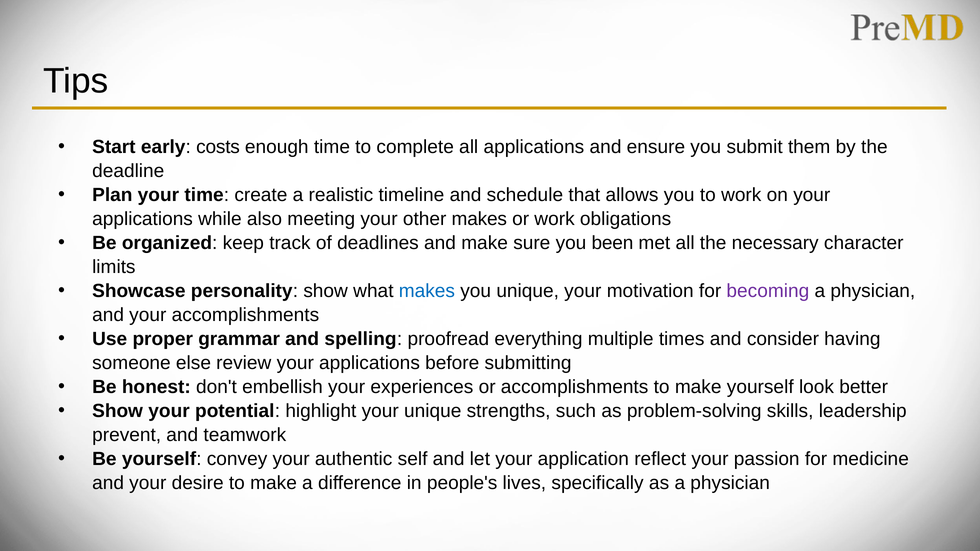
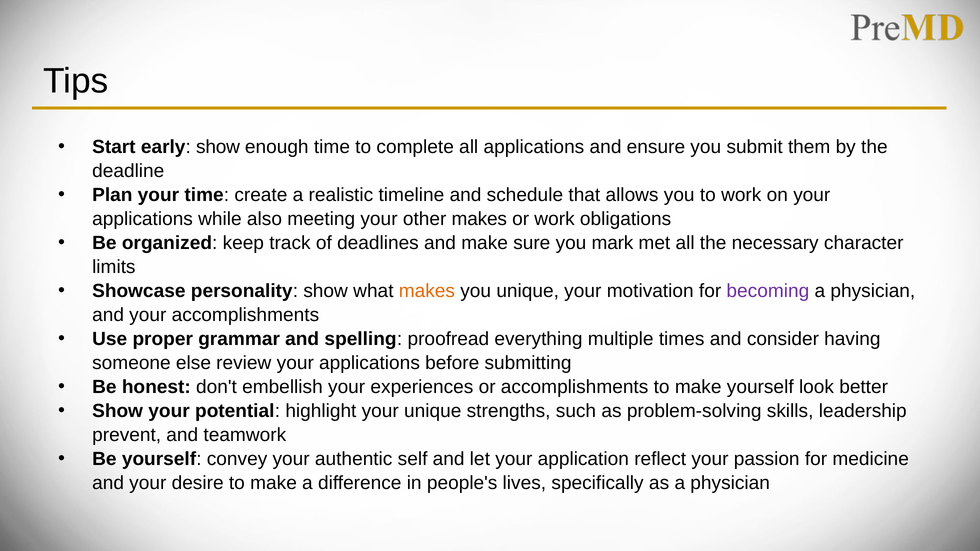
early costs: costs -> show
been: been -> mark
makes at (427, 291) colour: blue -> orange
